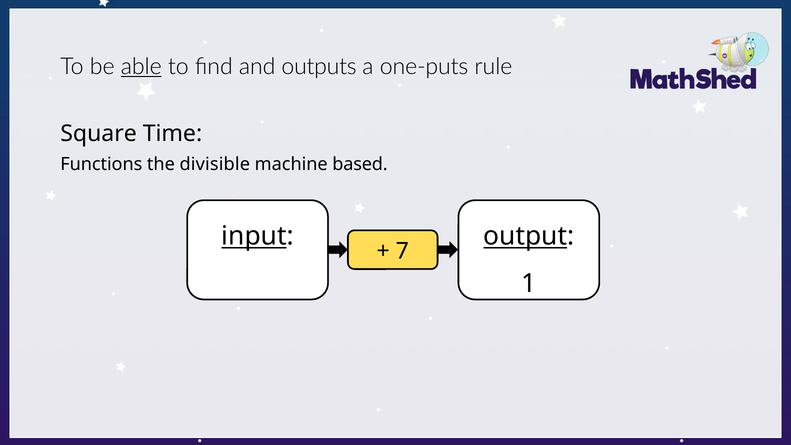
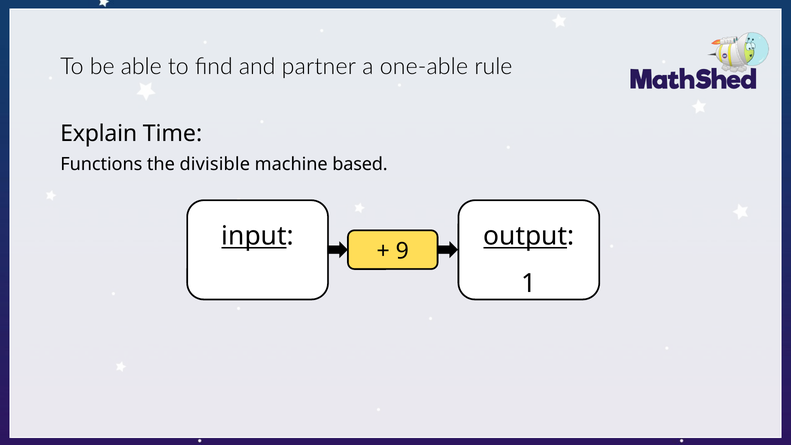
able underline: present -> none
outputs: outputs -> partner
one-puts: one-puts -> one-able
Square: Square -> Explain
7: 7 -> 9
